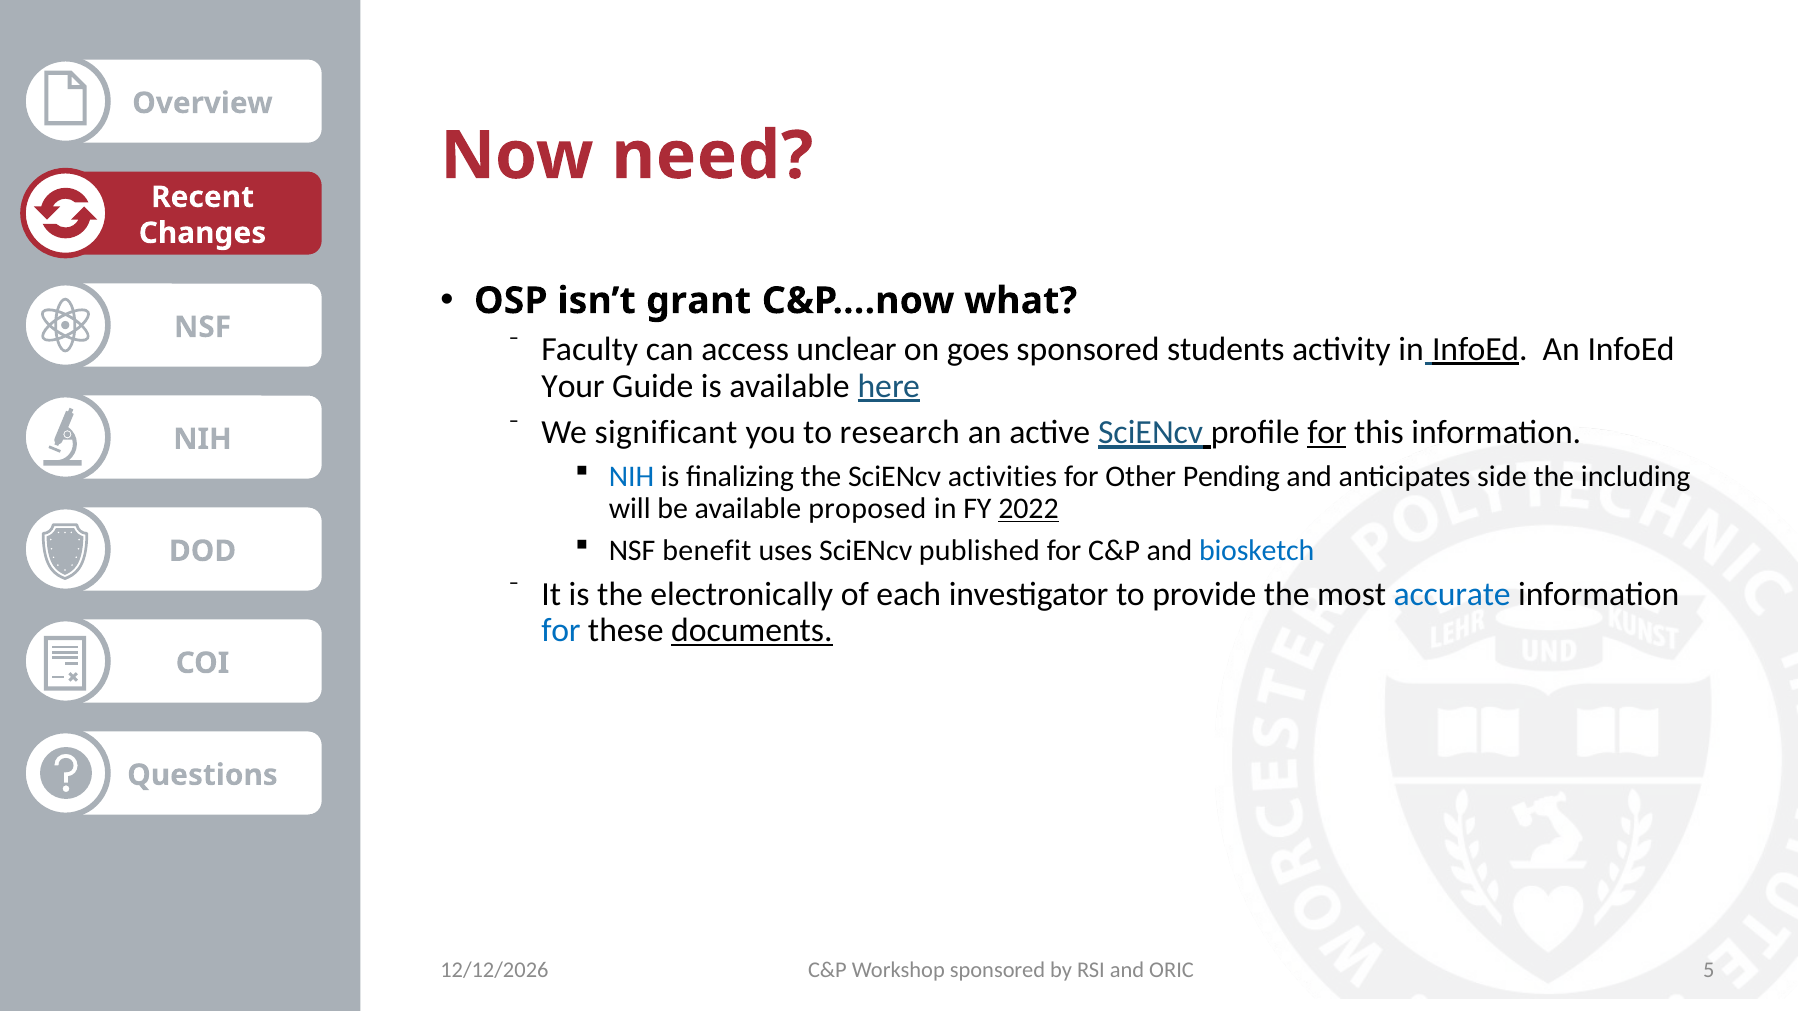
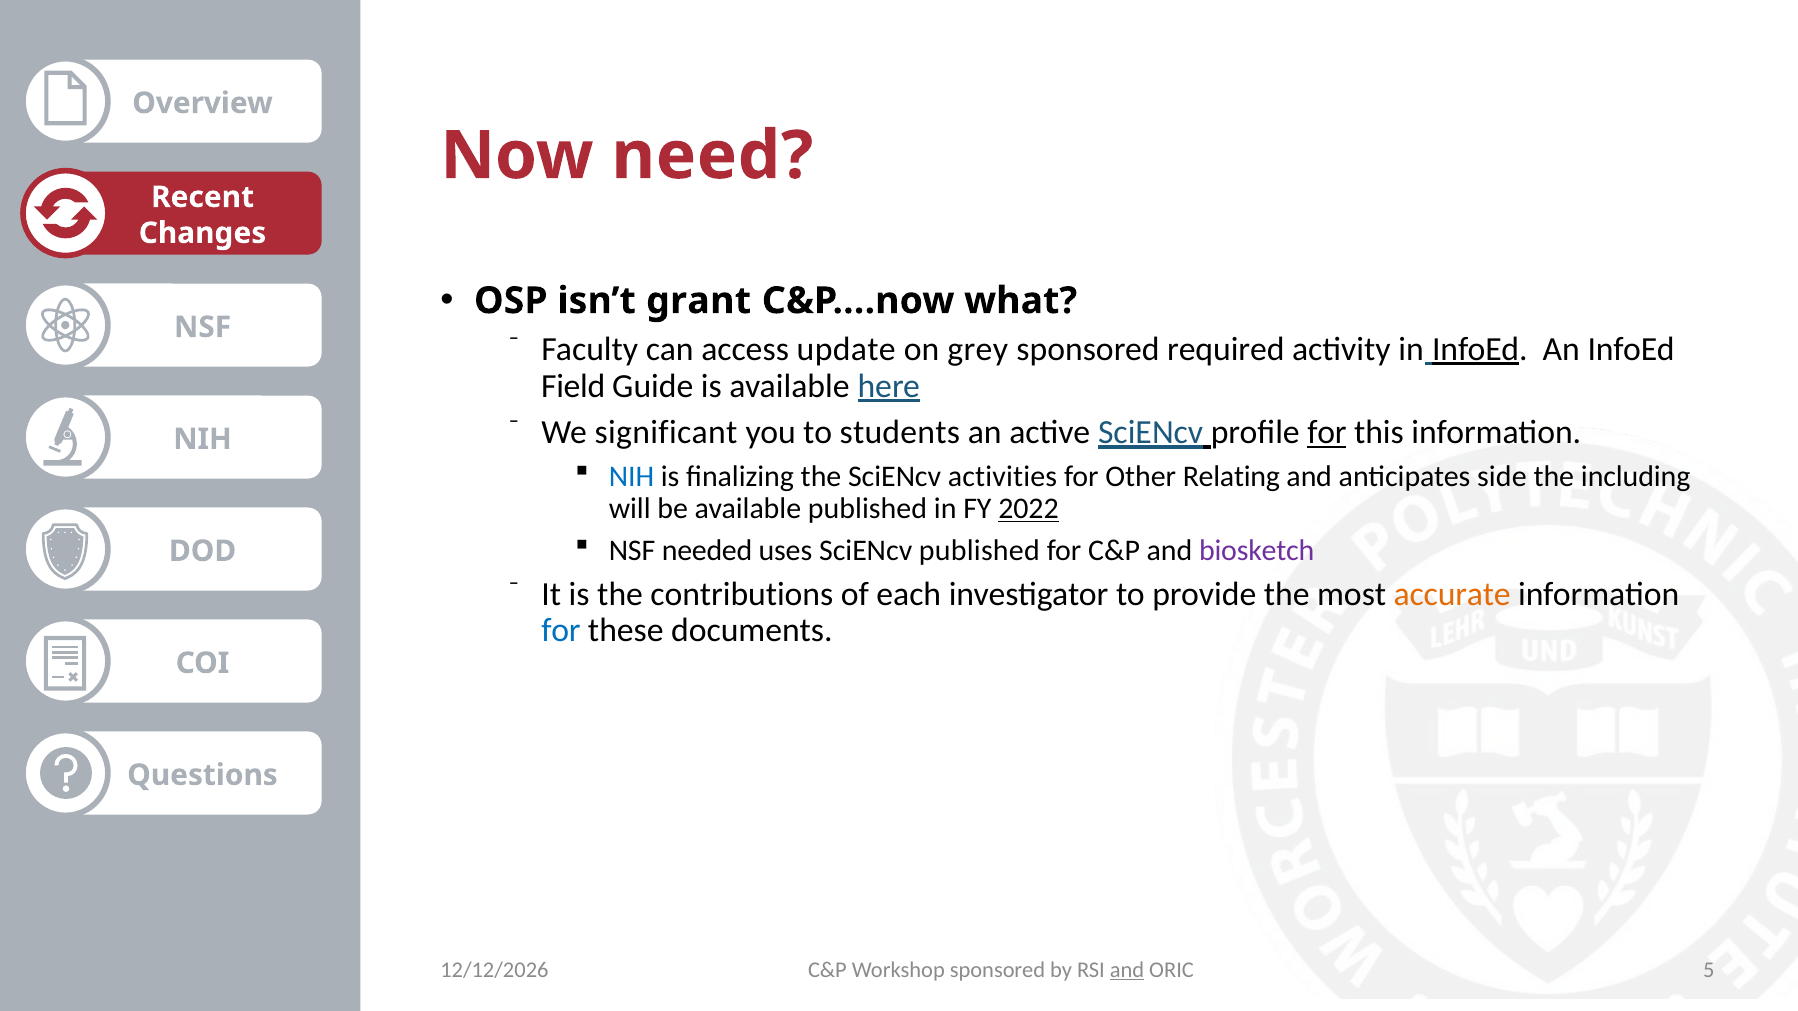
unclear: unclear -> update
goes: goes -> grey
students: students -> required
Your: Your -> Field
research: research -> students
Pending: Pending -> Relating
available proposed: proposed -> published
benefit: benefit -> needed
biosketch colour: blue -> purple
electronically: electronically -> contributions
accurate colour: blue -> orange
documents underline: present -> none
and at (1127, 970) underline: none -> present
